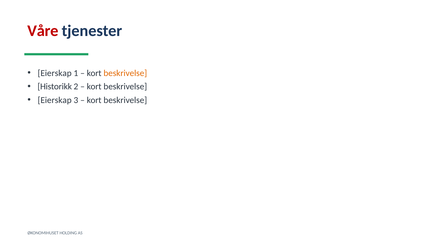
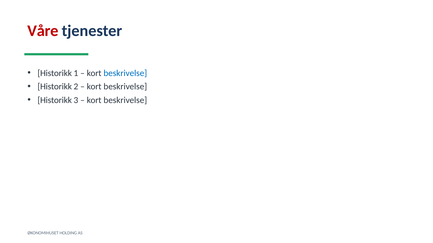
Eierskap at (55, 73): Eierskap -> Historikk
beskrivelse at (125, 73) colour: orange -> blue
Eierskap at (55, 100): Eierskap -> Historikk
